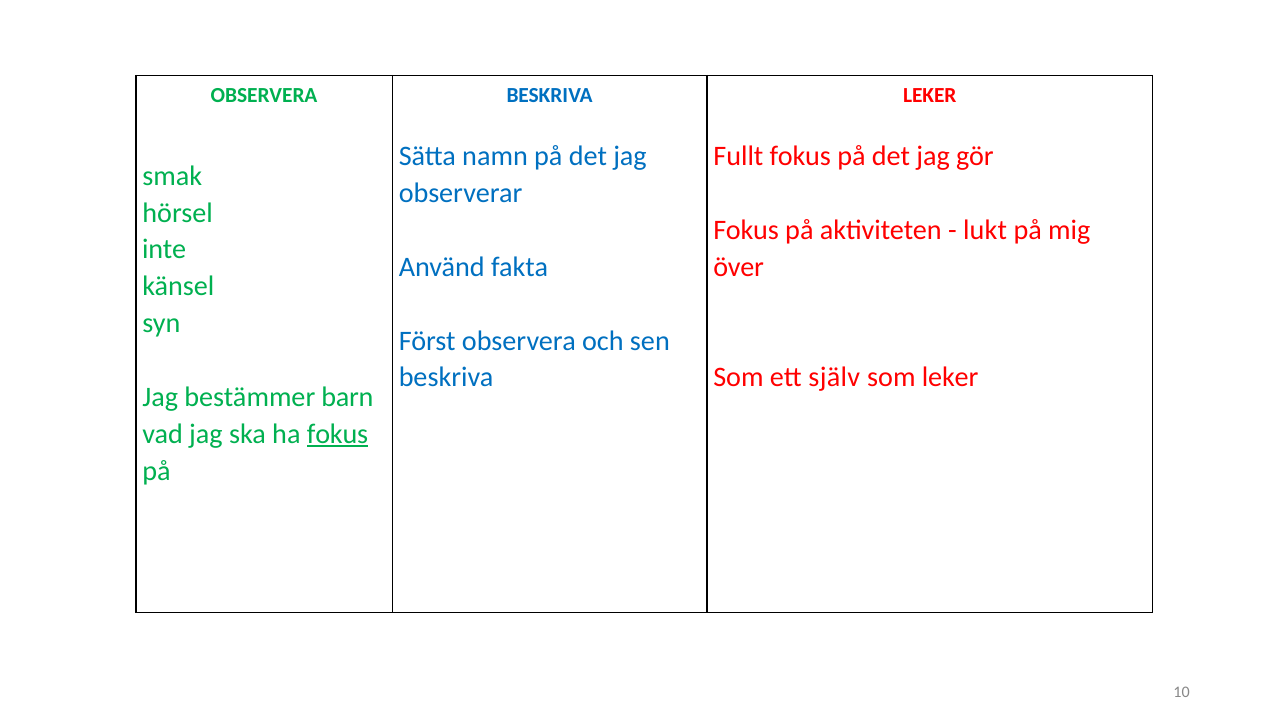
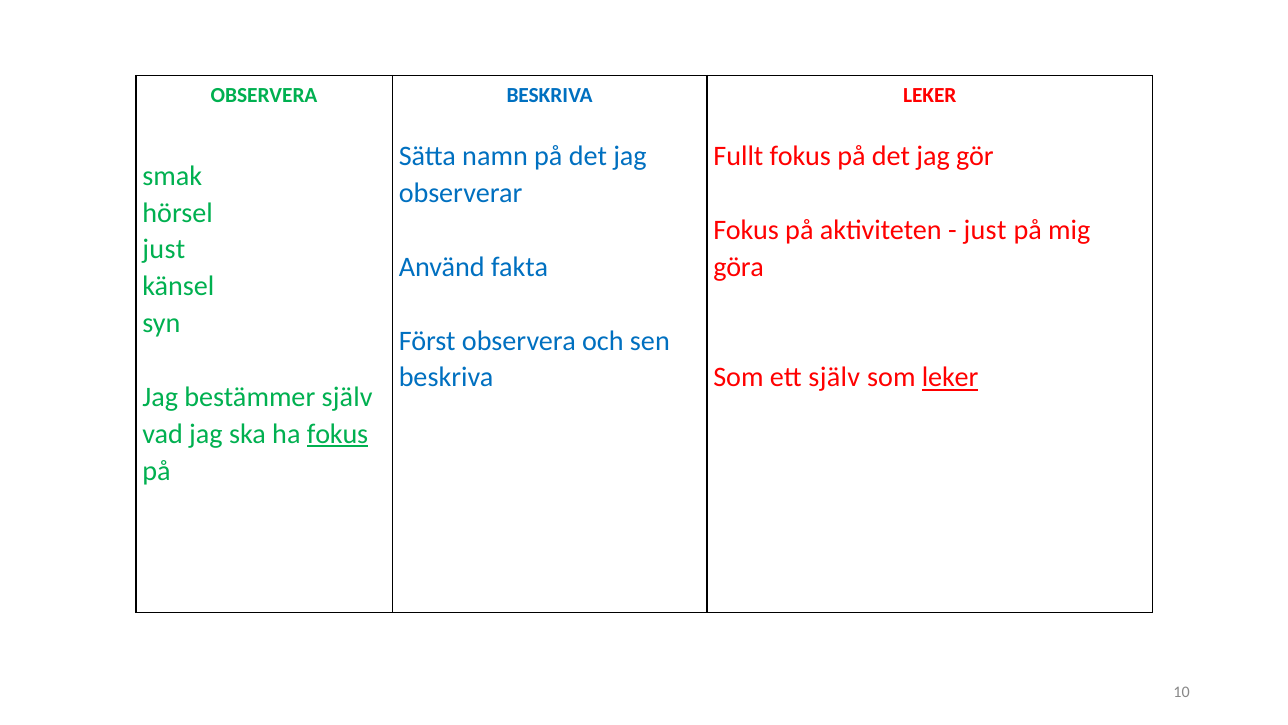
lukt at (985, 230): lukt -> just
inte at (164, 249): inte -> just
över: över -> göra
leker at (950, 377) underline: none -> present
bestämmer barn: barn -> själv
